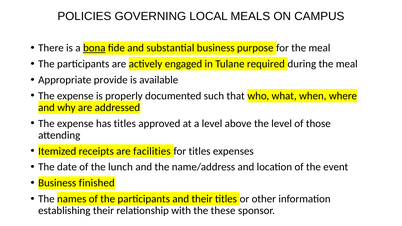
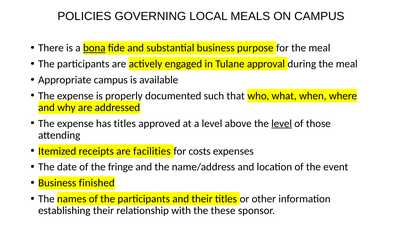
required: required -> approval
Appropriate provide: provide -> campus
level at (282, 124) underline: none -> present
for titles: titles -> costs
lunch: lunch -> fringe
